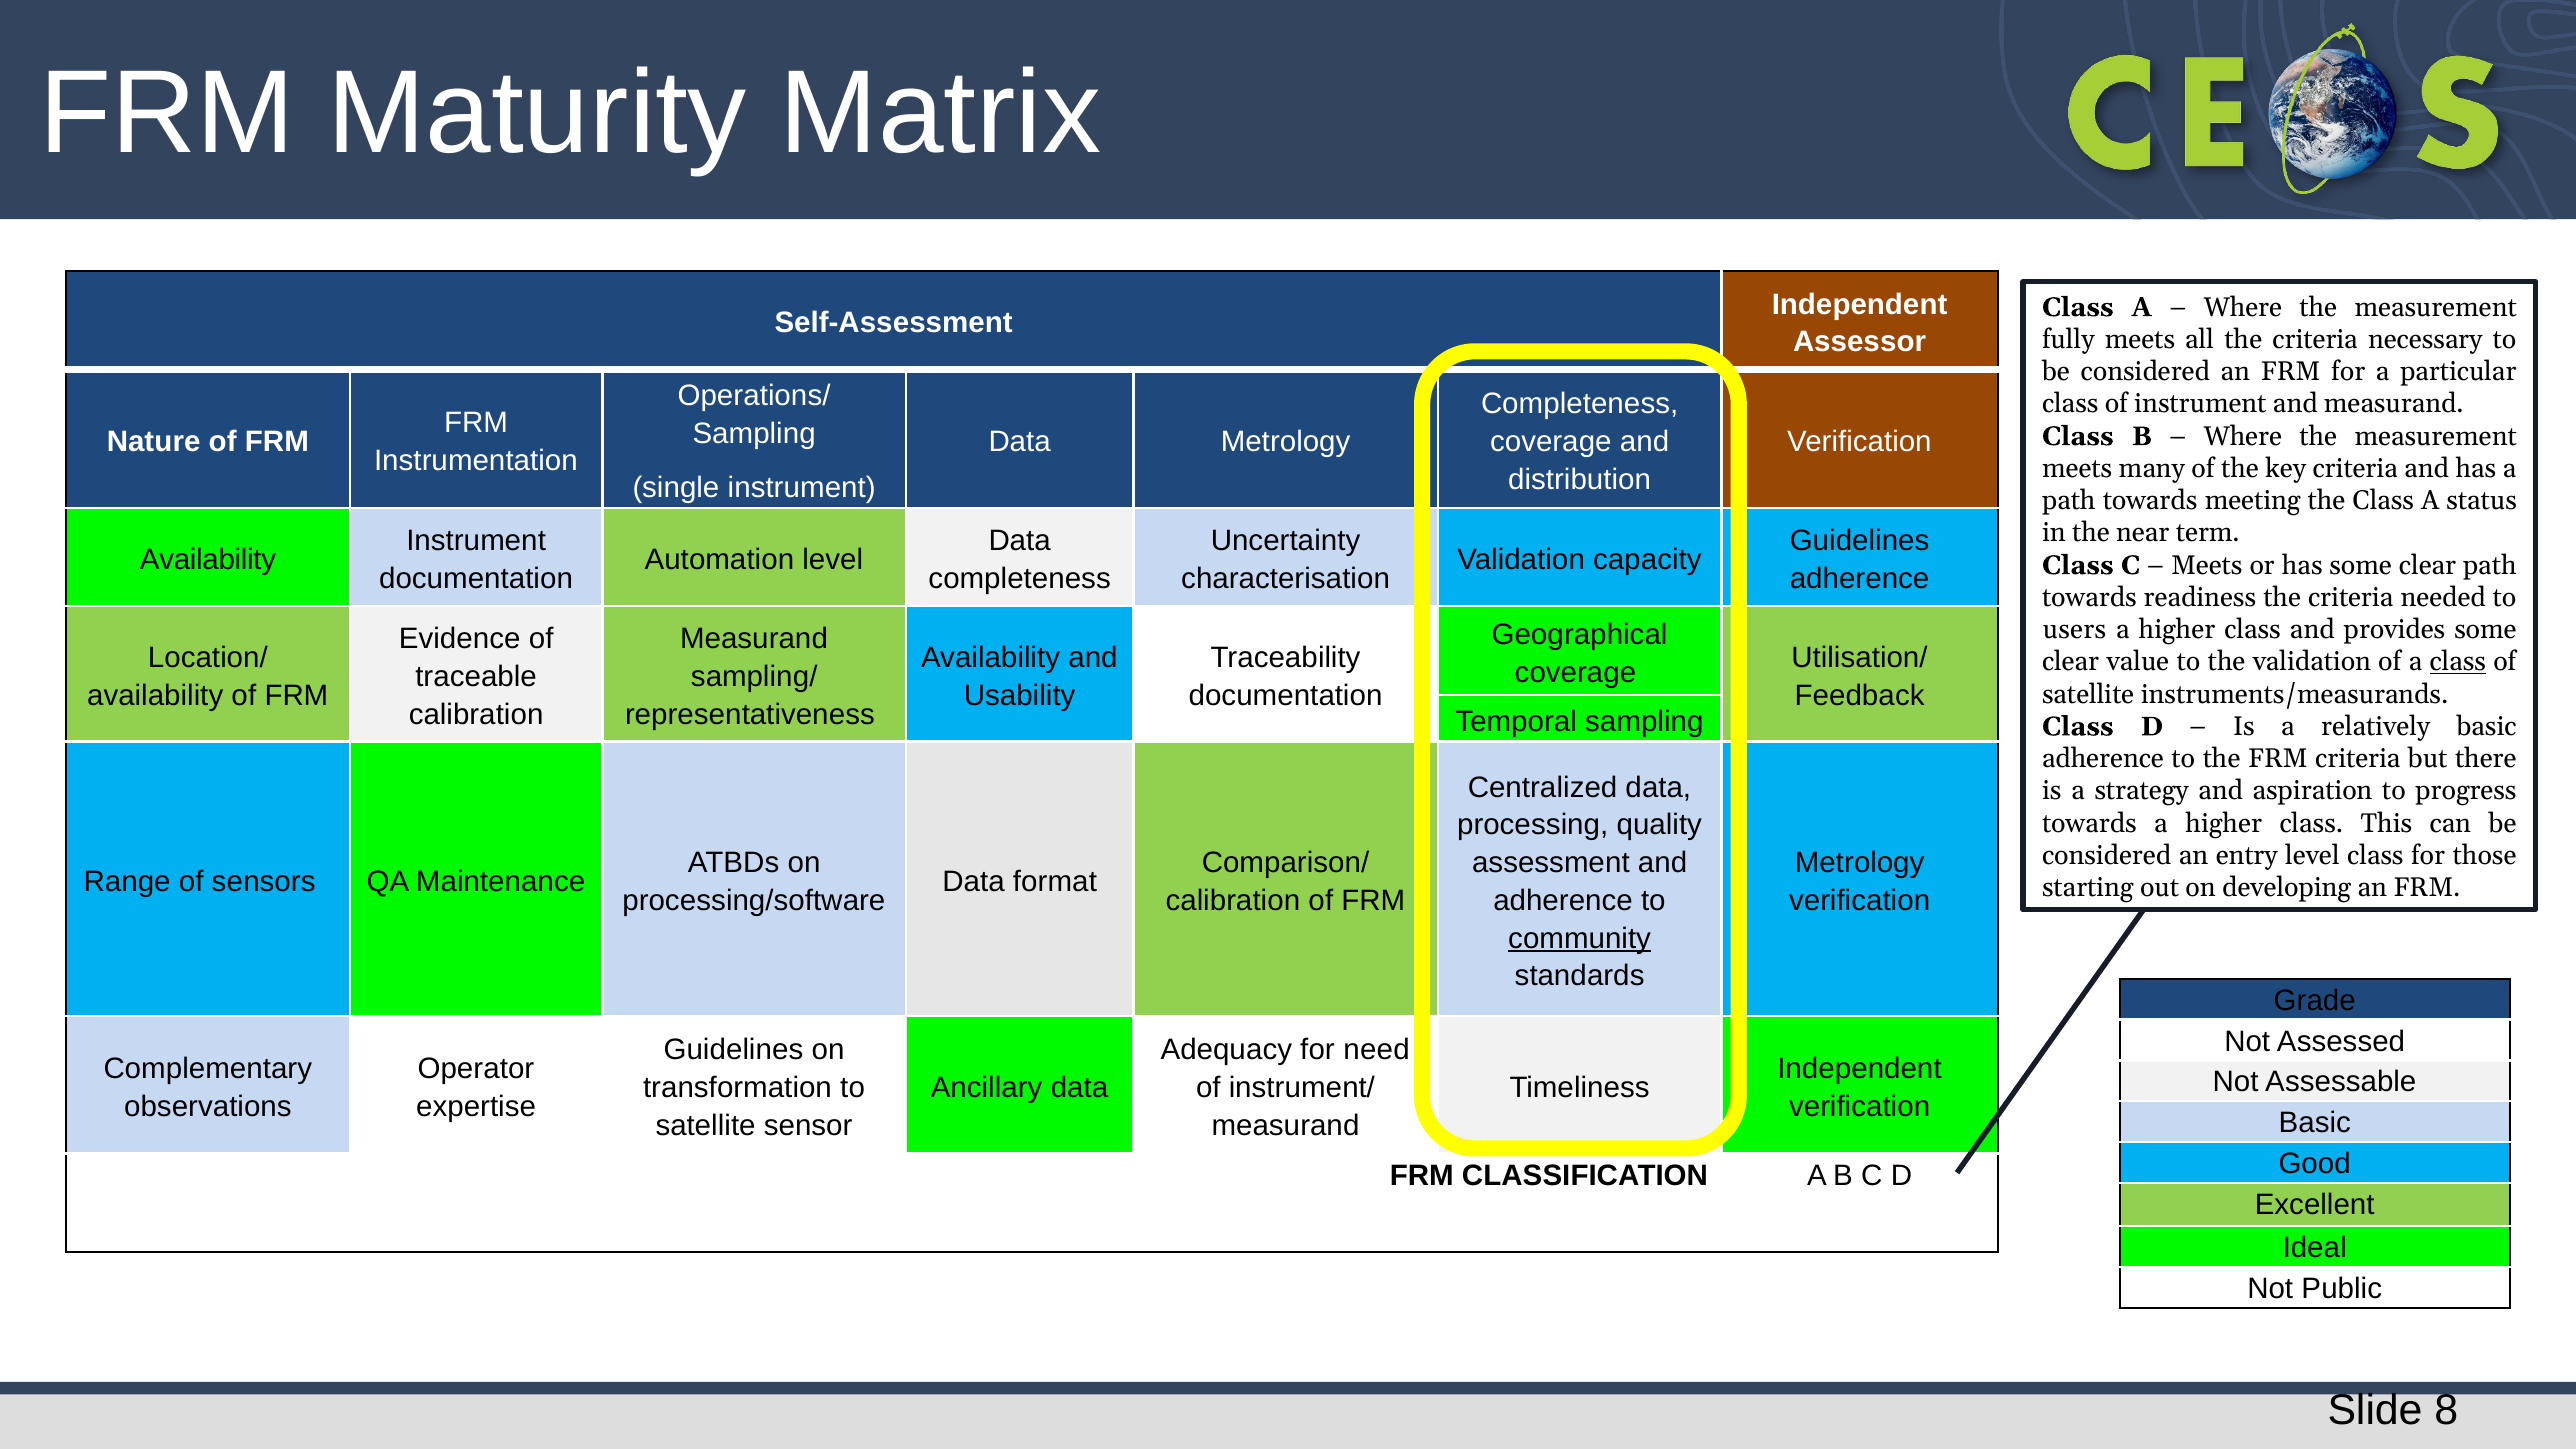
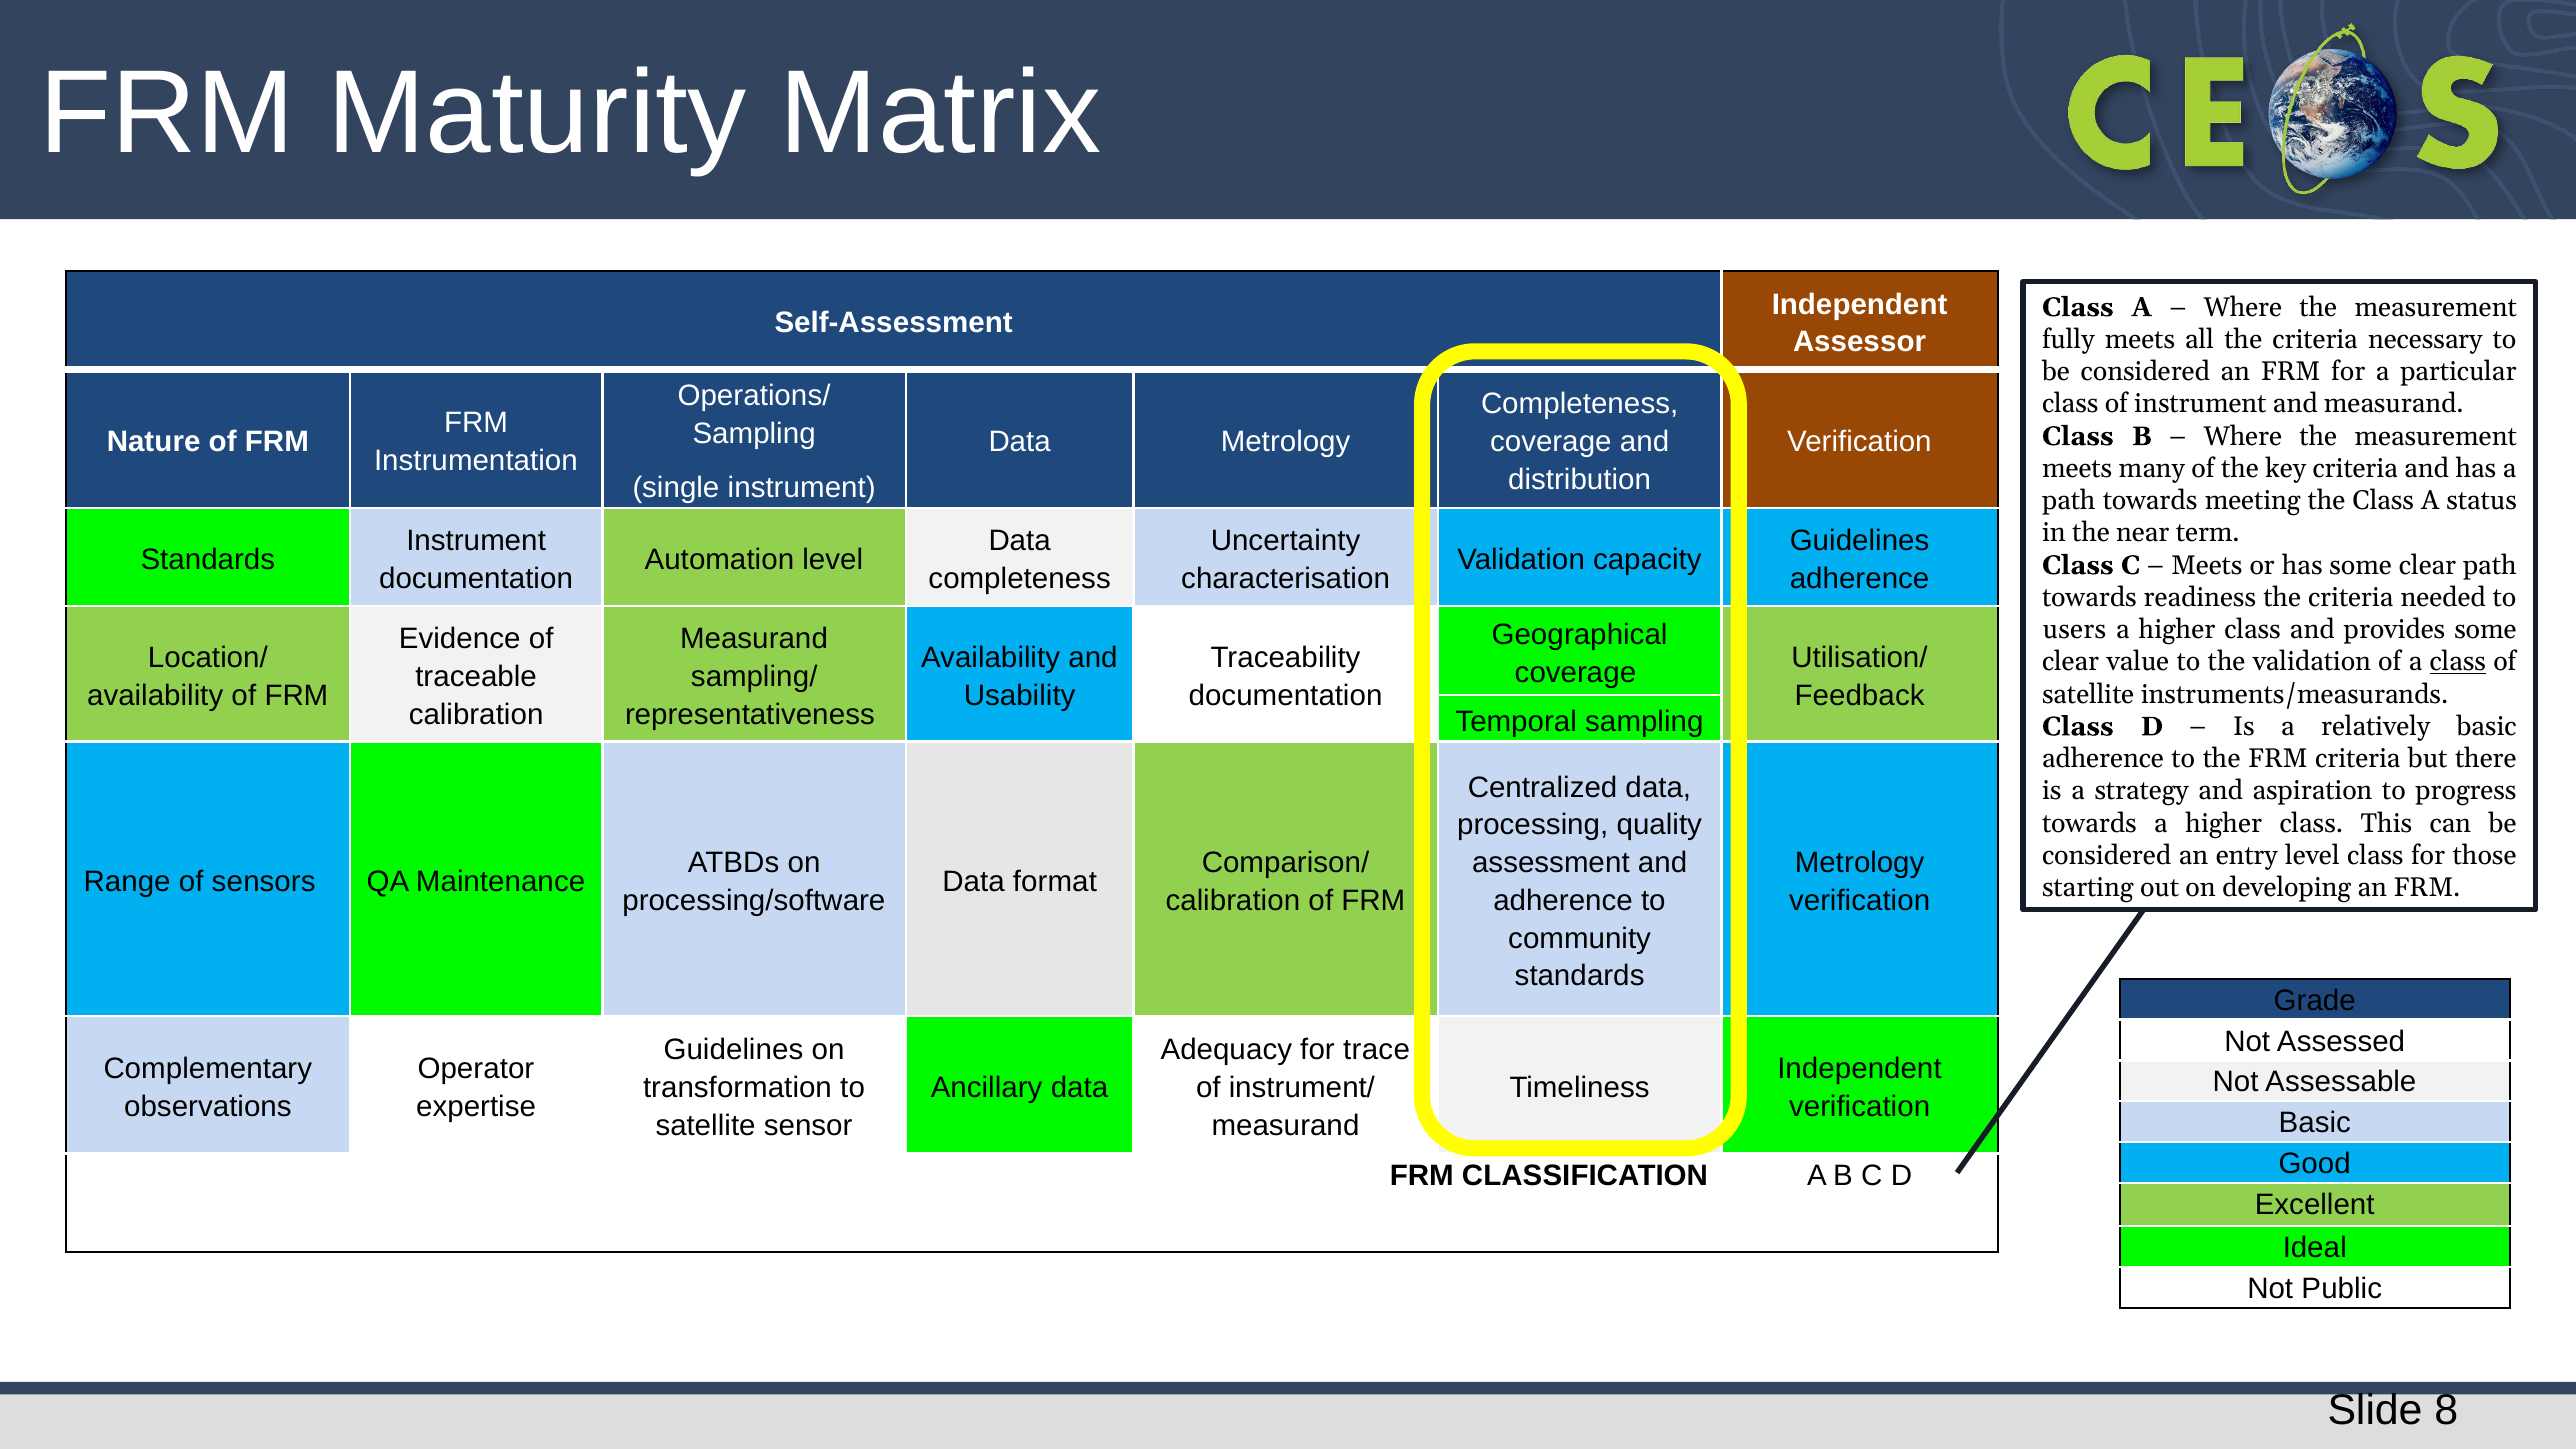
Availability at (208, 560): Availability -> Standards
community underline: present -> none
need: need -> trace
